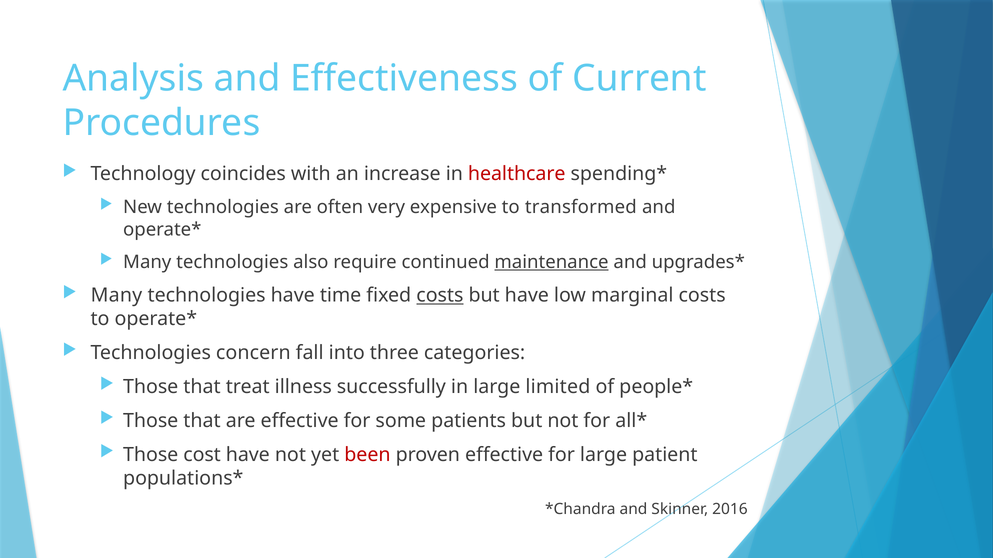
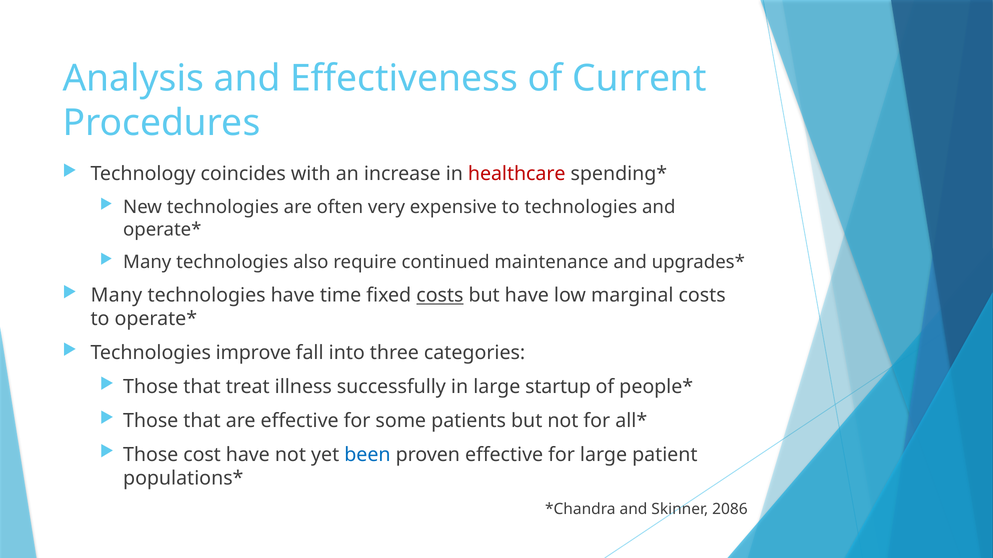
to transformed: transformed -> technologies
maintenance underline: present -> none
concern: concern -> improve
limited: limited -> startup
been colour: red -> blue
2016: 2016 -> 2086
